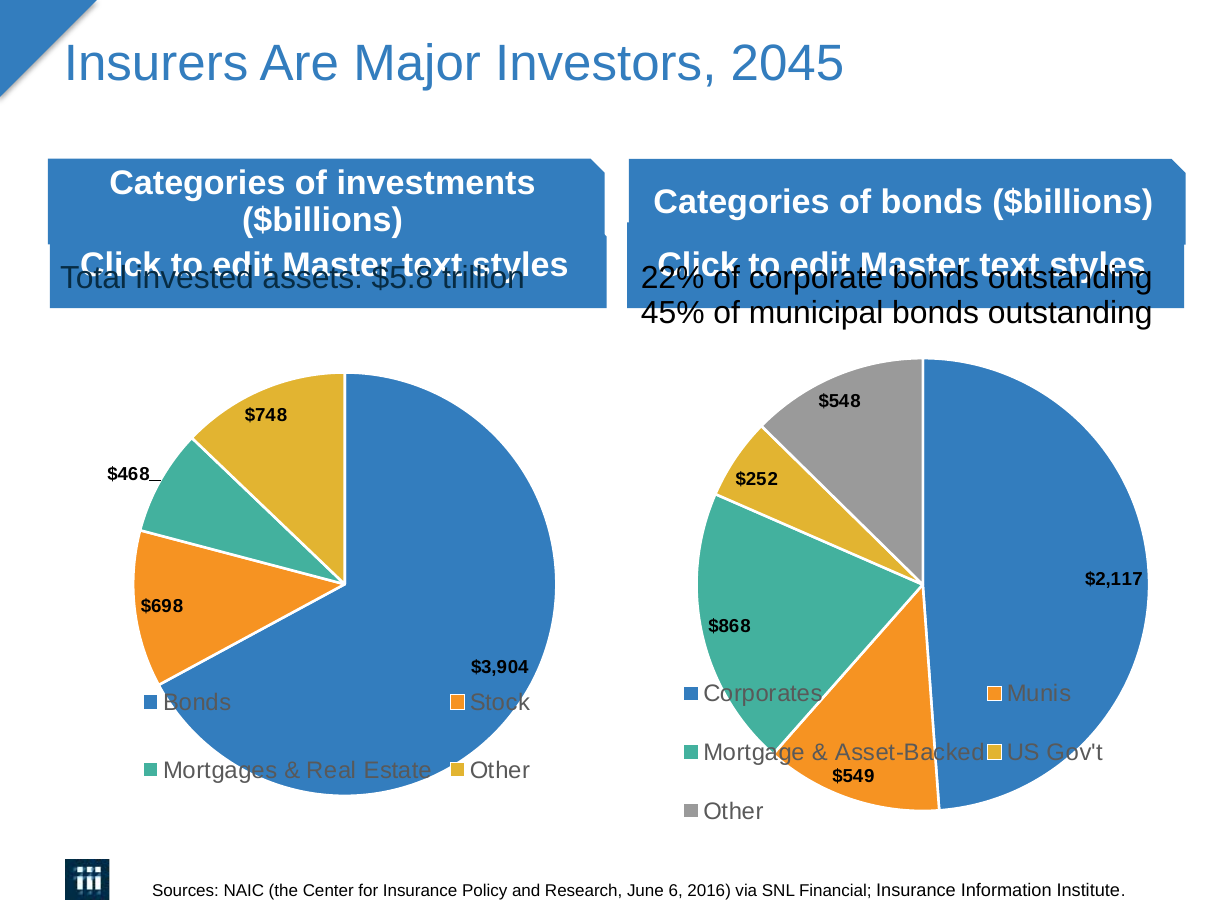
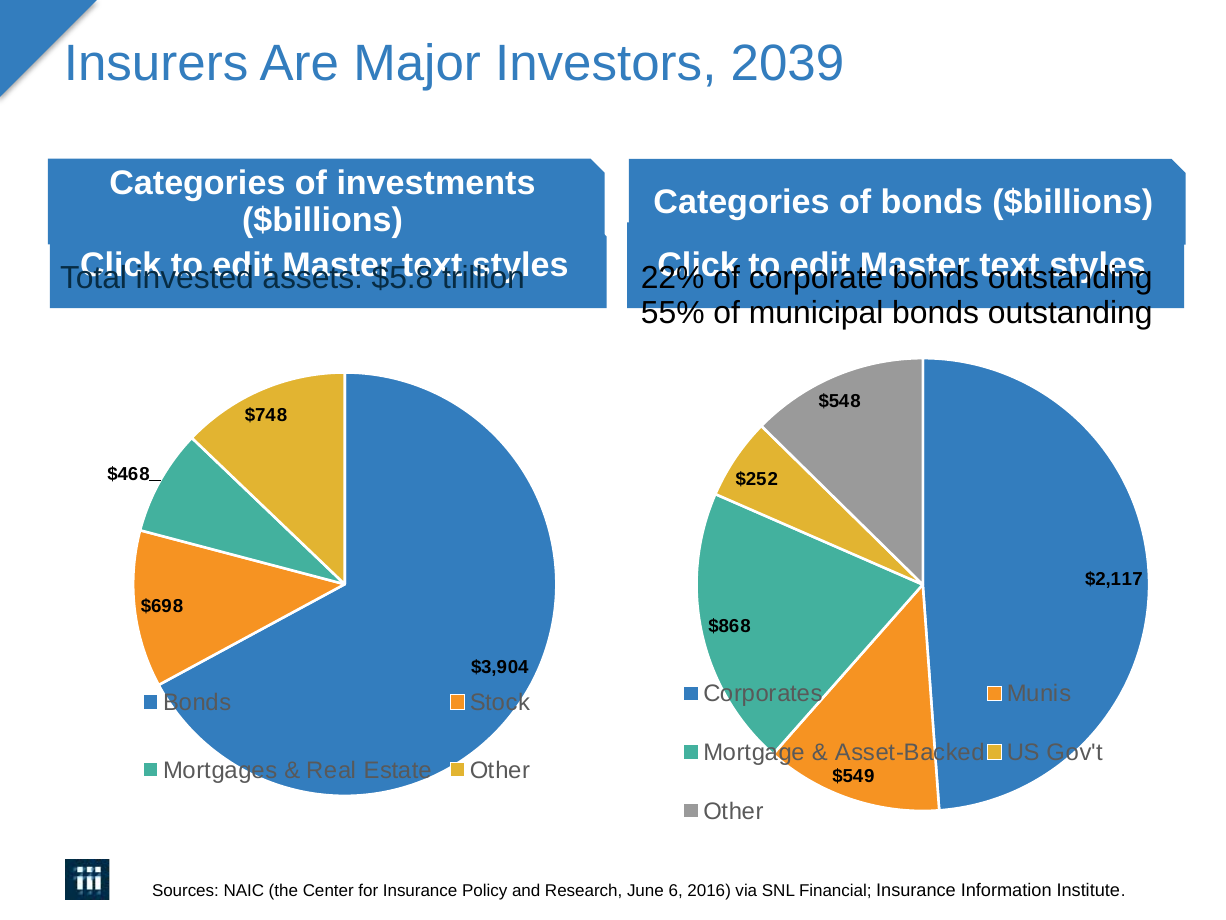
2045: 2045 -> 2039
45%: 45% -> 55%
